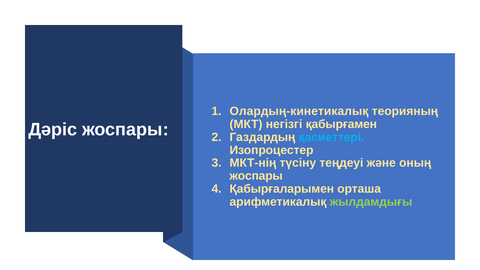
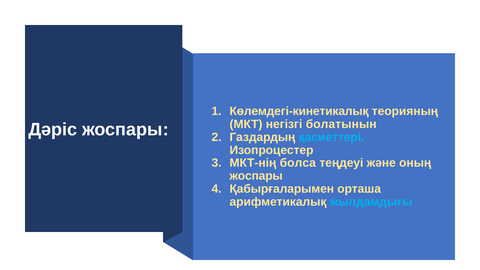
Олардың-кинетикалық: Олардың-кинетикалық -> Көлемдегі-кинетикалық
қабырғамен: қабырғамен -> болатынын
түсіну: түсіну -> болса
жылдамдығы colour: light green -> light blue
